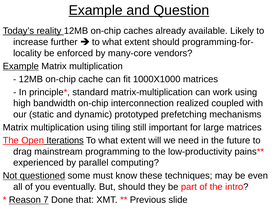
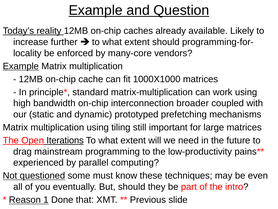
realized: realized -> broader
7: 7 -> 1
